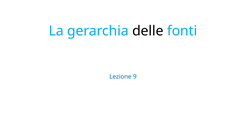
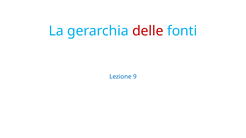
delle colour: black -> red
